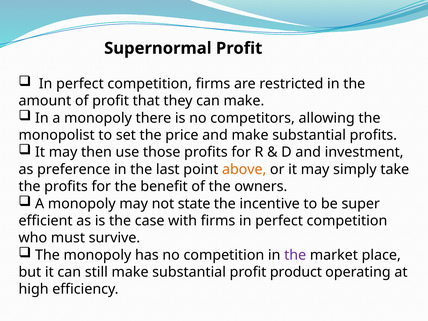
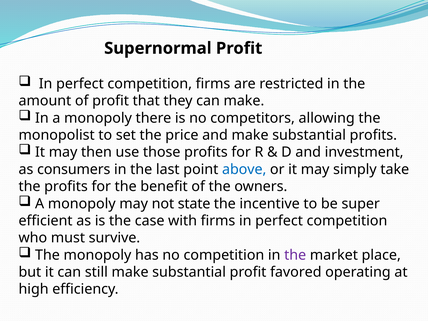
preference: preference -> consumers
above colour: orange -> blue
product: product -> favored
